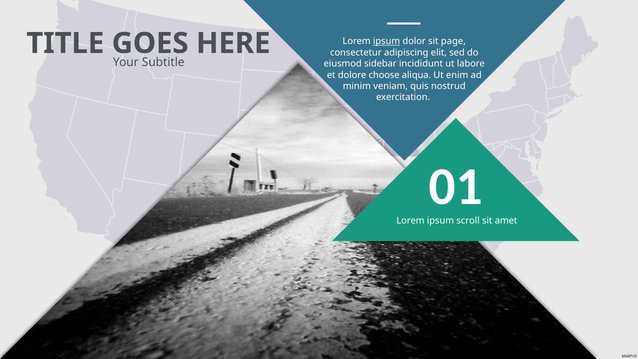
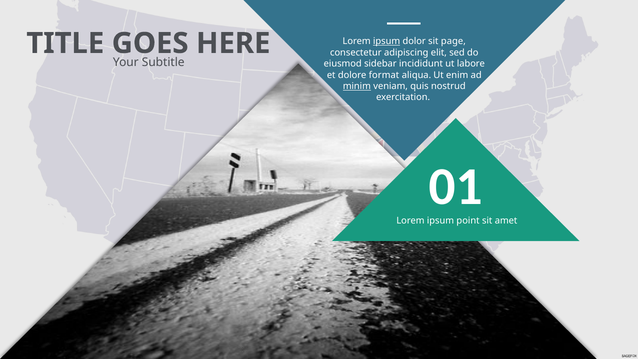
choose: choose -> format
minim underline: none -> present
scroll: scroll -> point
